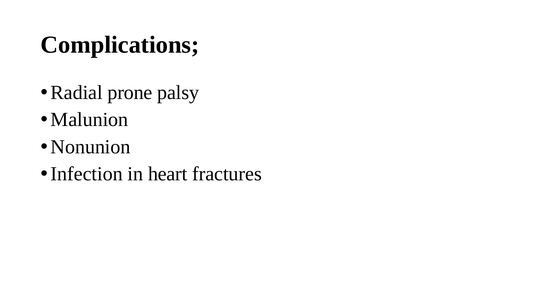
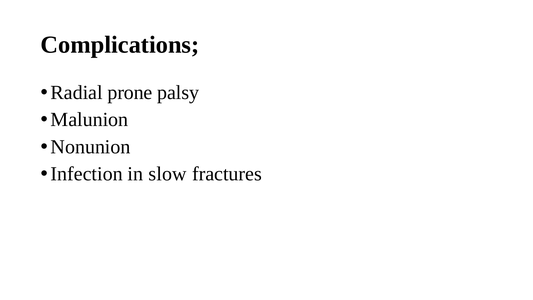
heart: heart -> slow
